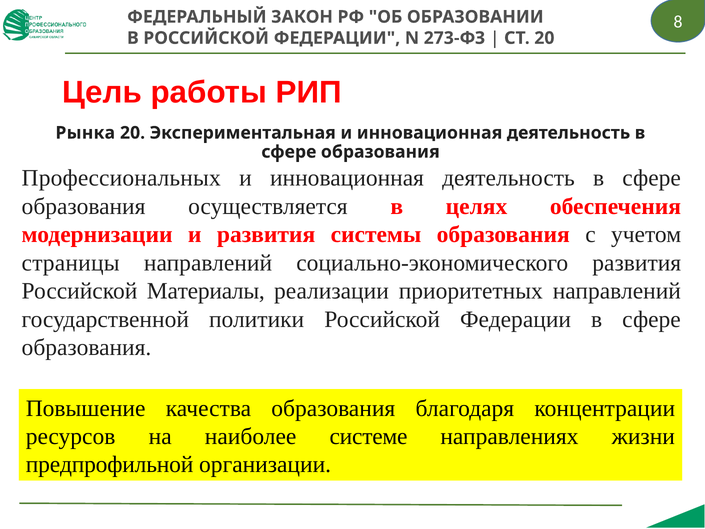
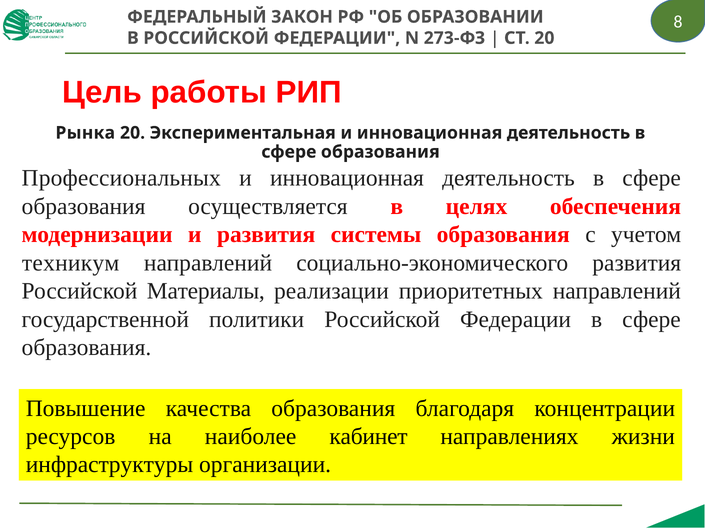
страницы: страницы -> техникум
системе: системе -> кабинет
предпрофильной: предпрофильной -> инфраструктуры
